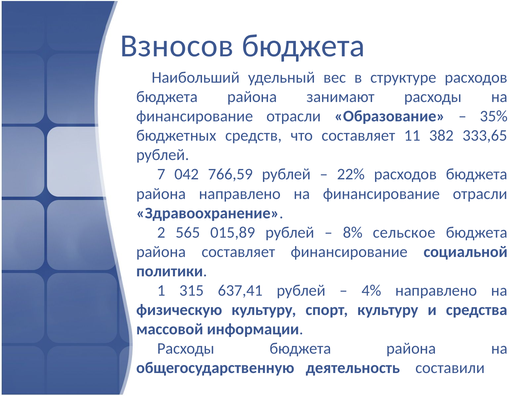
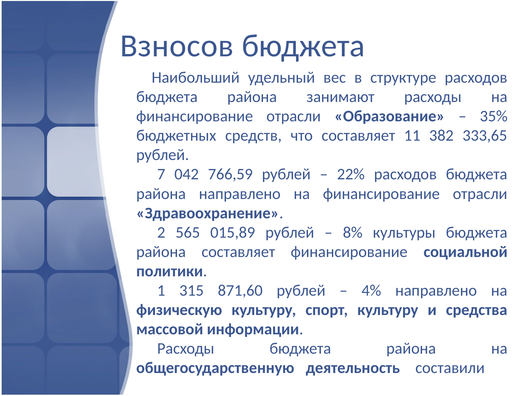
сельское: сельское -> культуры
637,41: 637,41 -> 871,60
